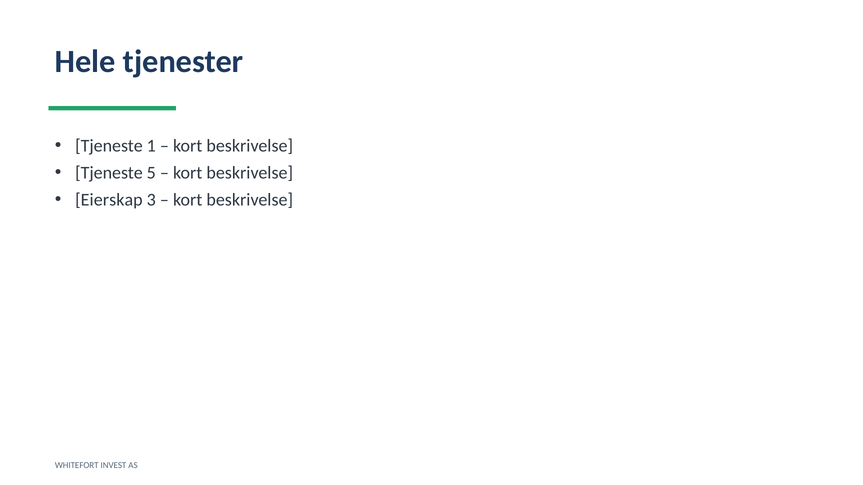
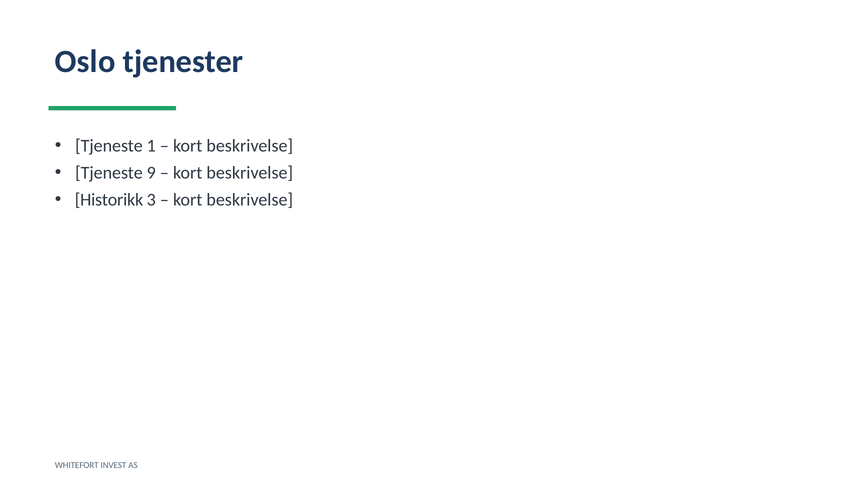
Hele: Hele -> Oslo
5: 5 -> 9
Eierskap: Eierskap -> Historikk
